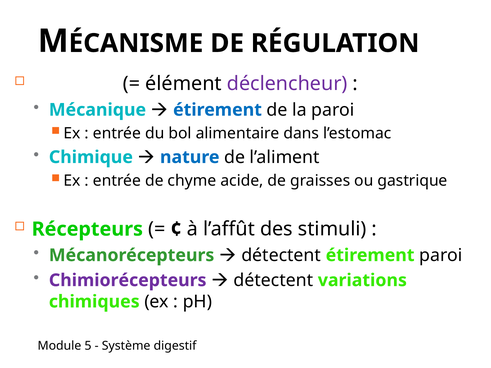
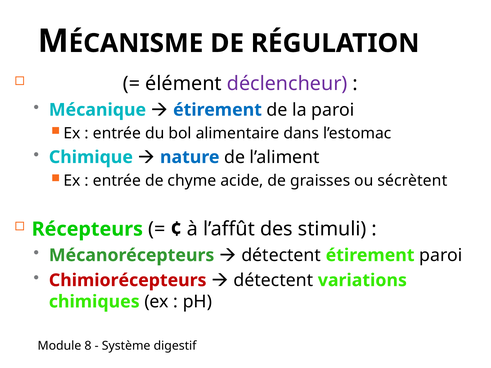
gastrique: gastrique -> sécrètent
Chimiorécepteurs colour: purple -> red
5: 5 -> 8
